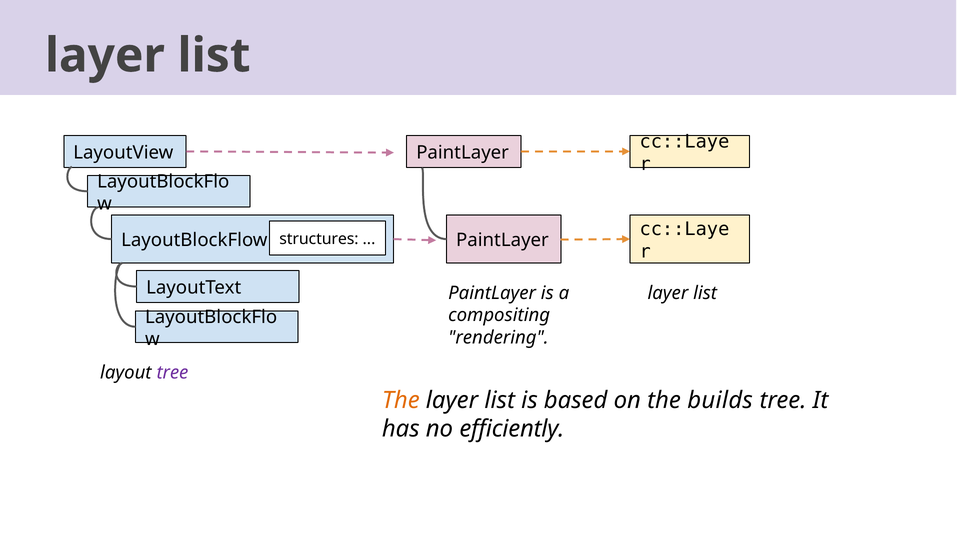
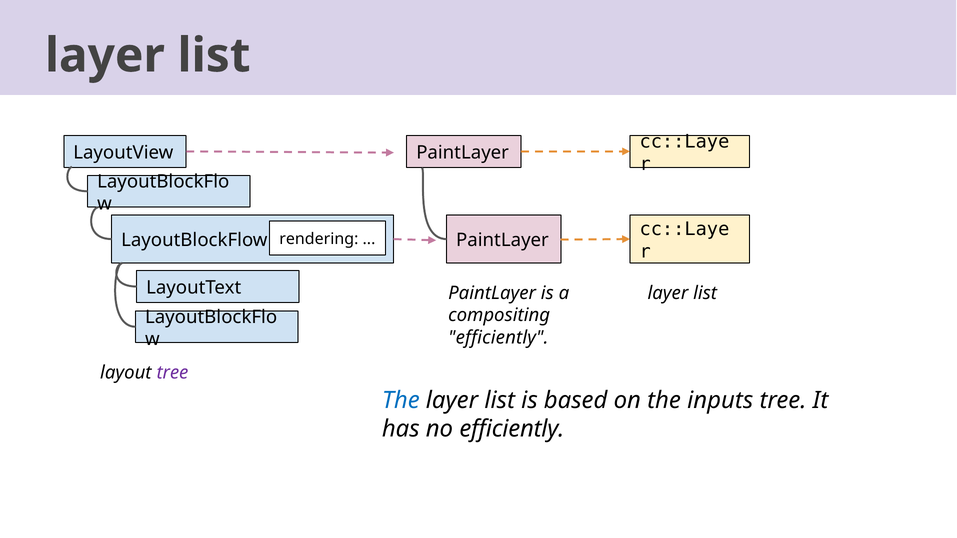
structures: structures -> rendering
rendering at (498, 338): rendering -> efficiently
The at (401, 400) colour: orange -> blue
builds: builds -> inputs
